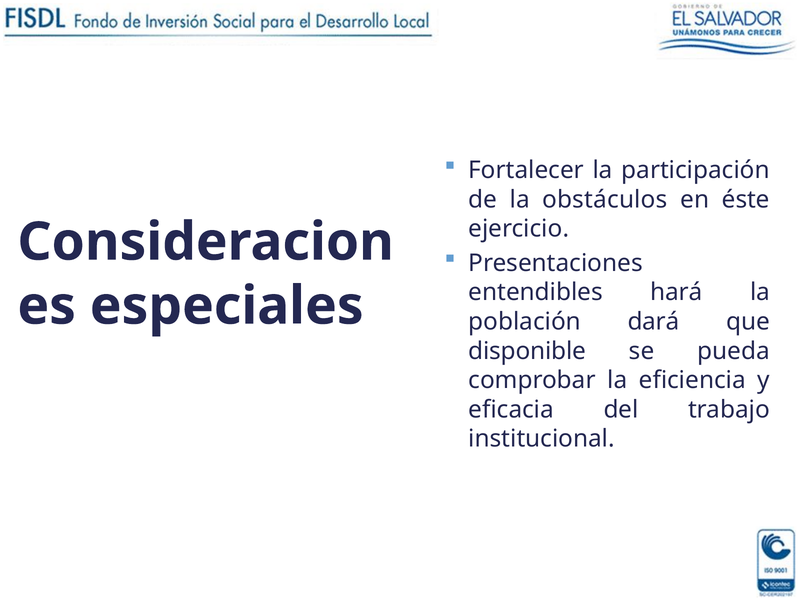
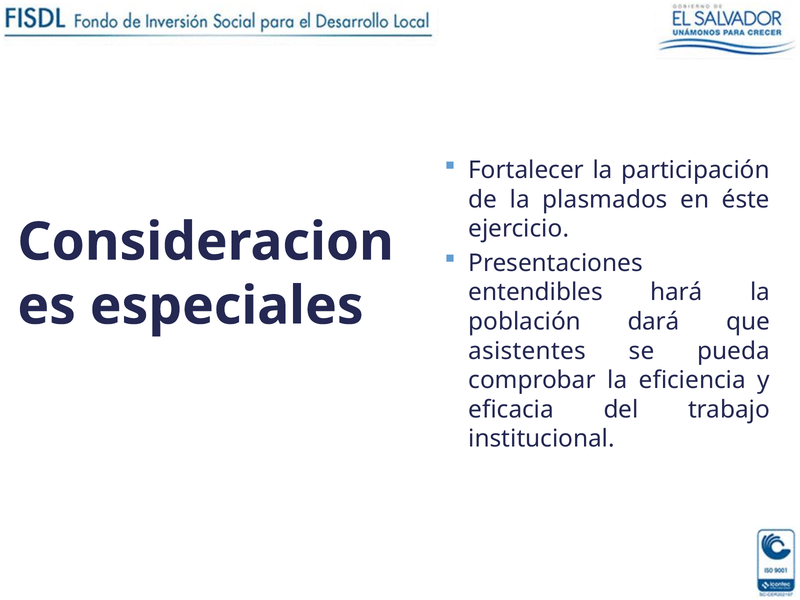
obstáculos: obstáculos -> plasmados
disponible: disponible -> asistentes
